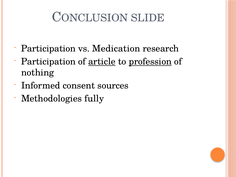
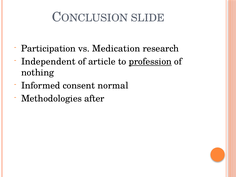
Participation at (48, 62): Participation -> Independent
article underline: present -> none
sources: sources -> normal
fully: fully -> after
